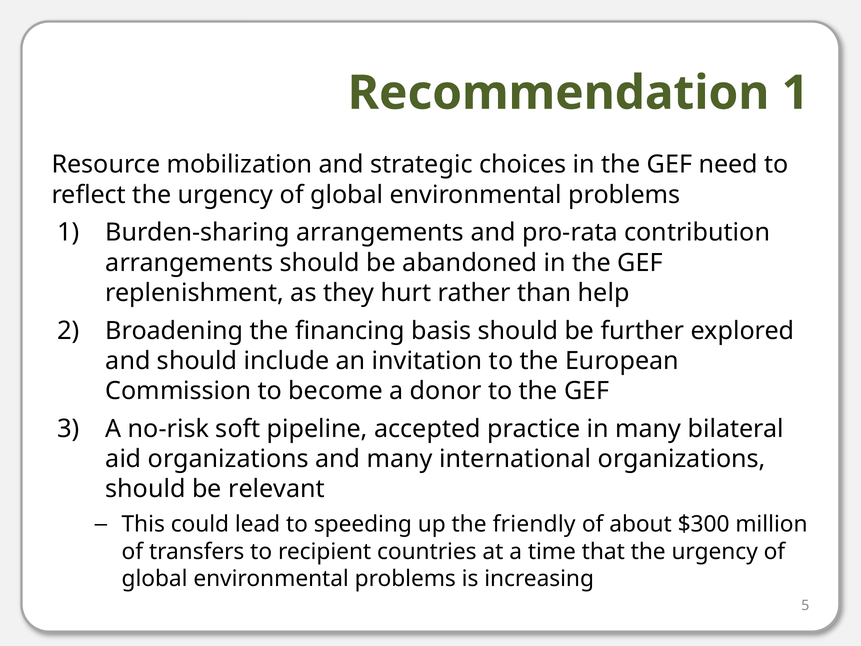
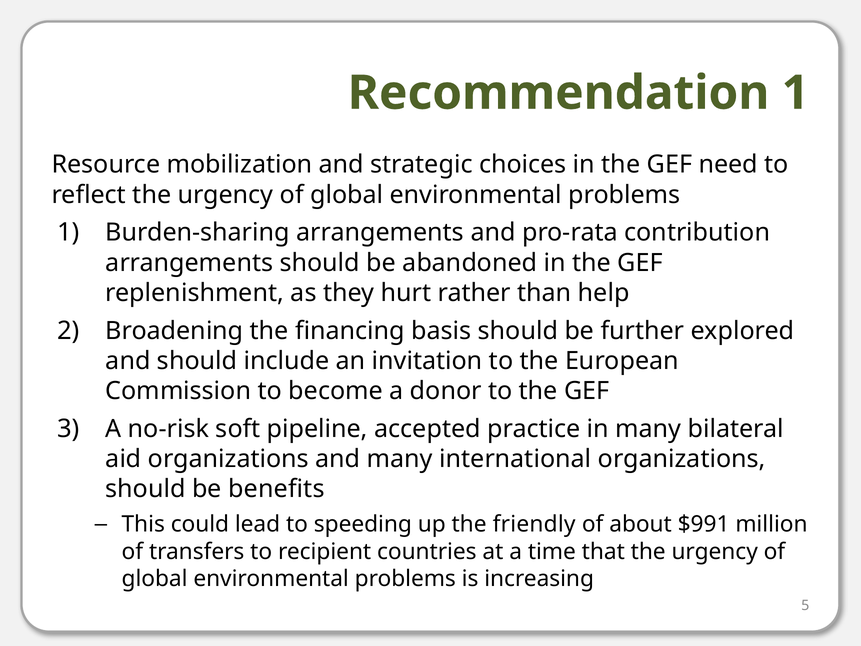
relevant: relevant -> benefits
$300: $300 -> $991
